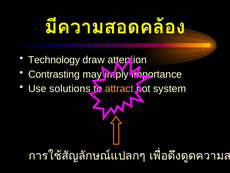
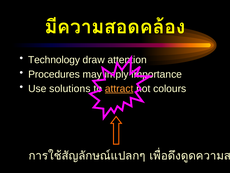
Contrasting: Contrasting -> Procedures
attract underline: none -> present
system: system -> colours
